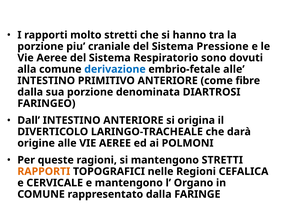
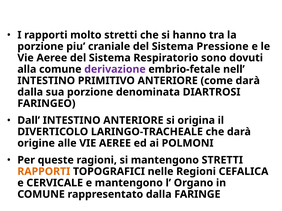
derivazione colour: blue -> purple
embrio-fetale alle: alle -> nell
come fibre: fibre -> darà
